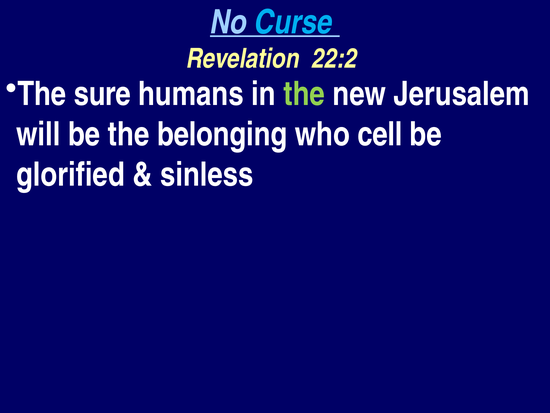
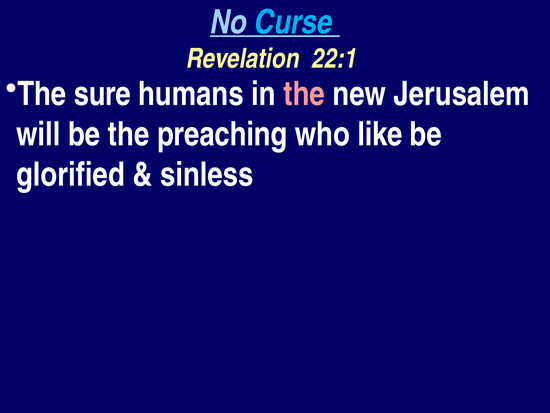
22:2: 22:2 -> 22:1
the at (304, 94) colour: light green -> pink
belonging: belonging -> preaching
cell: cell -> like
